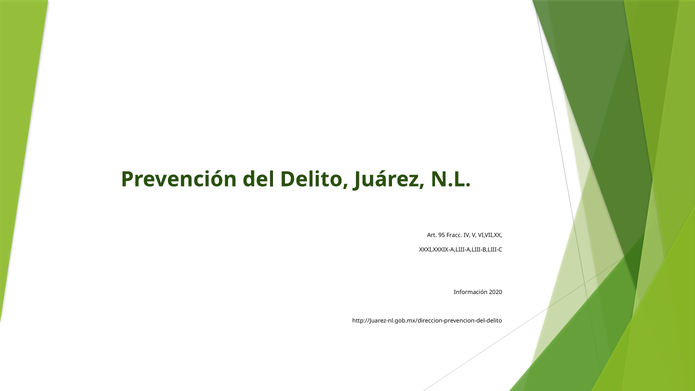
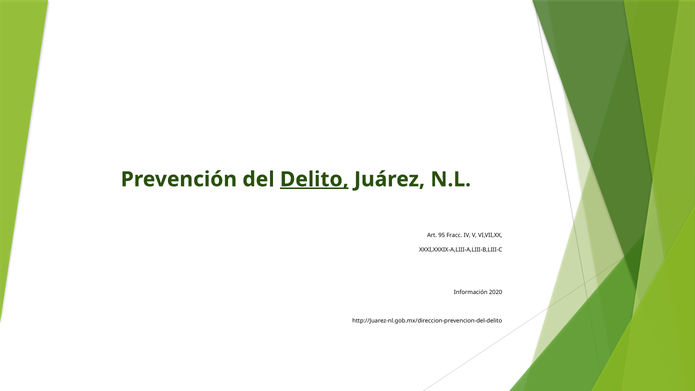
Delito underline: none -> present
